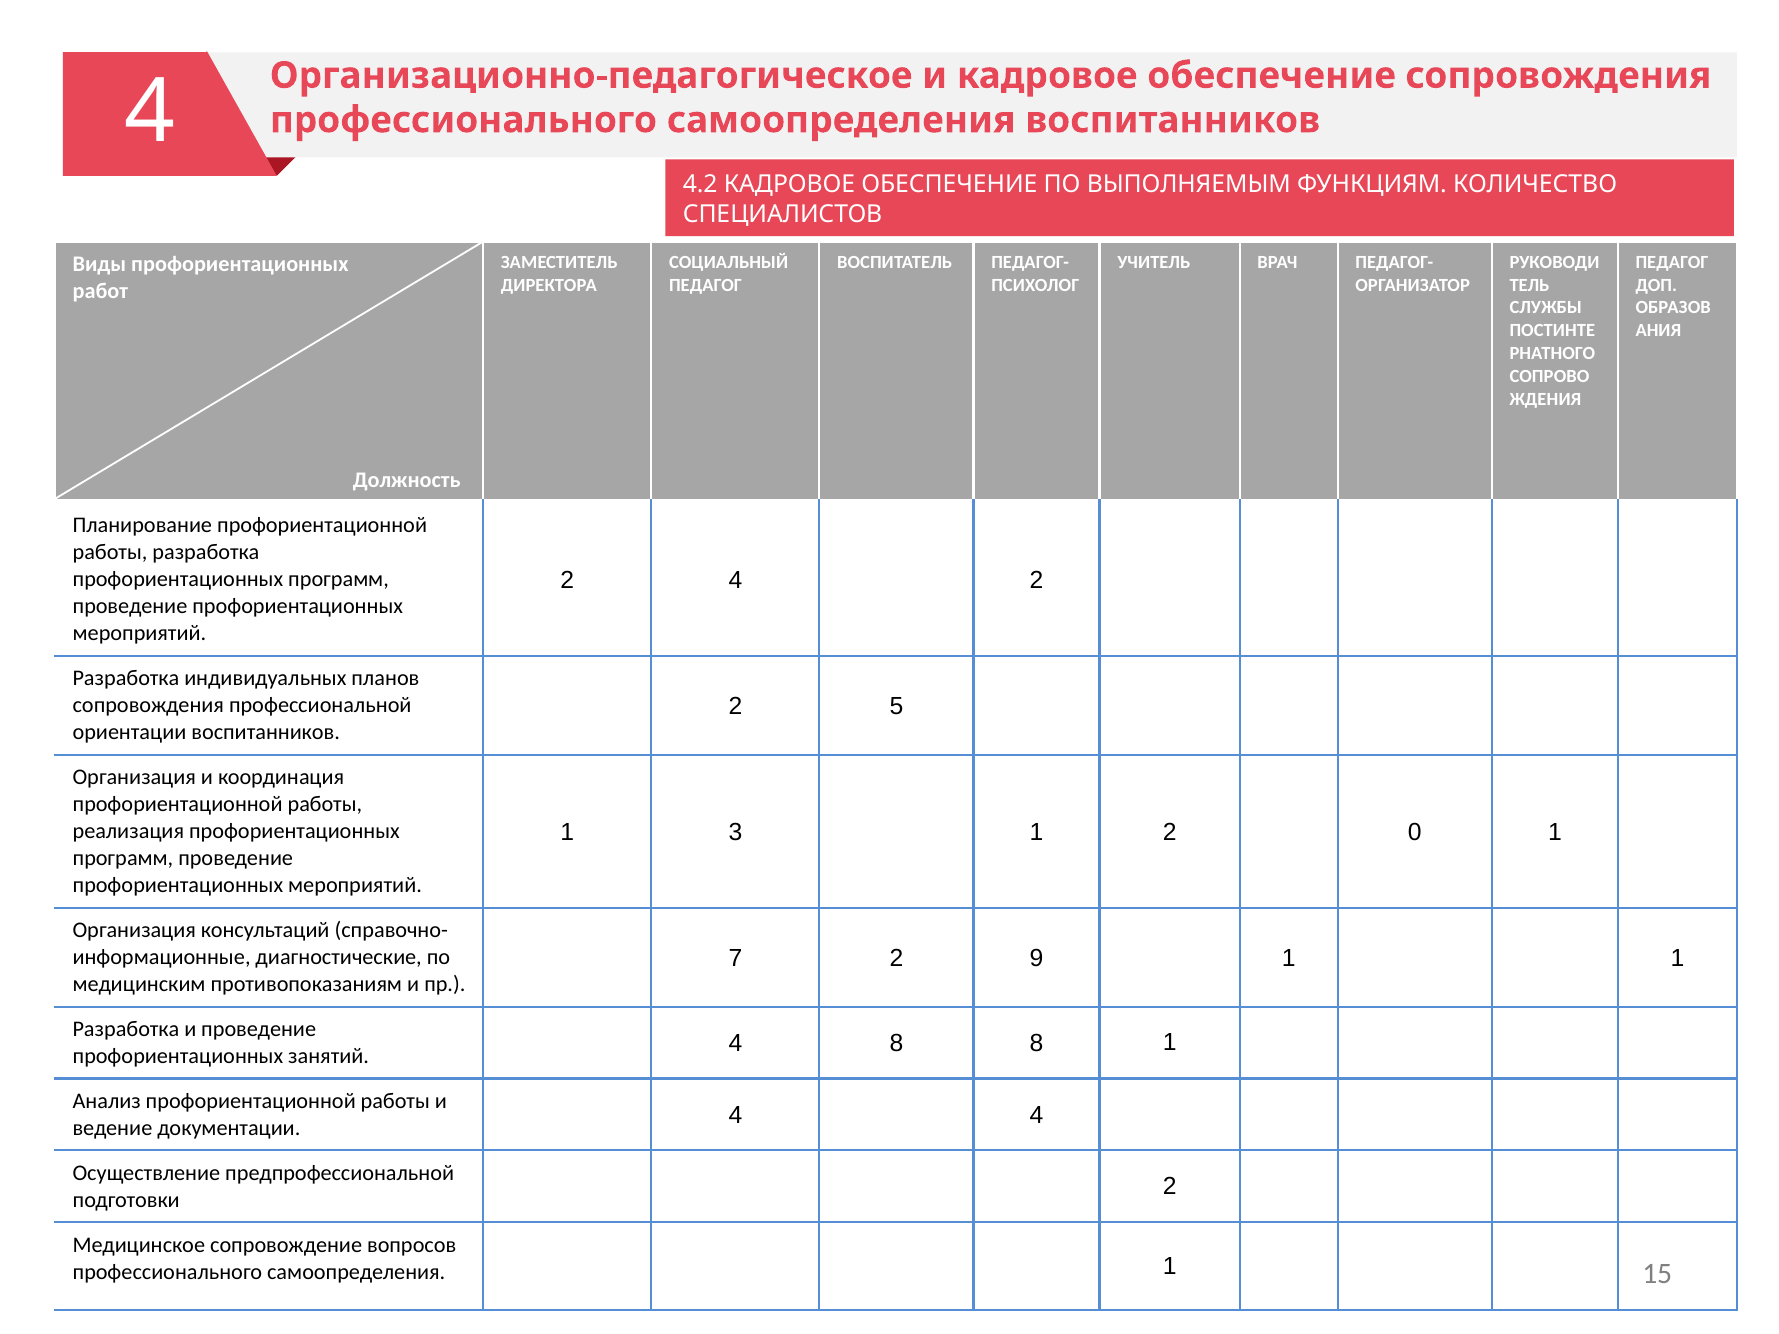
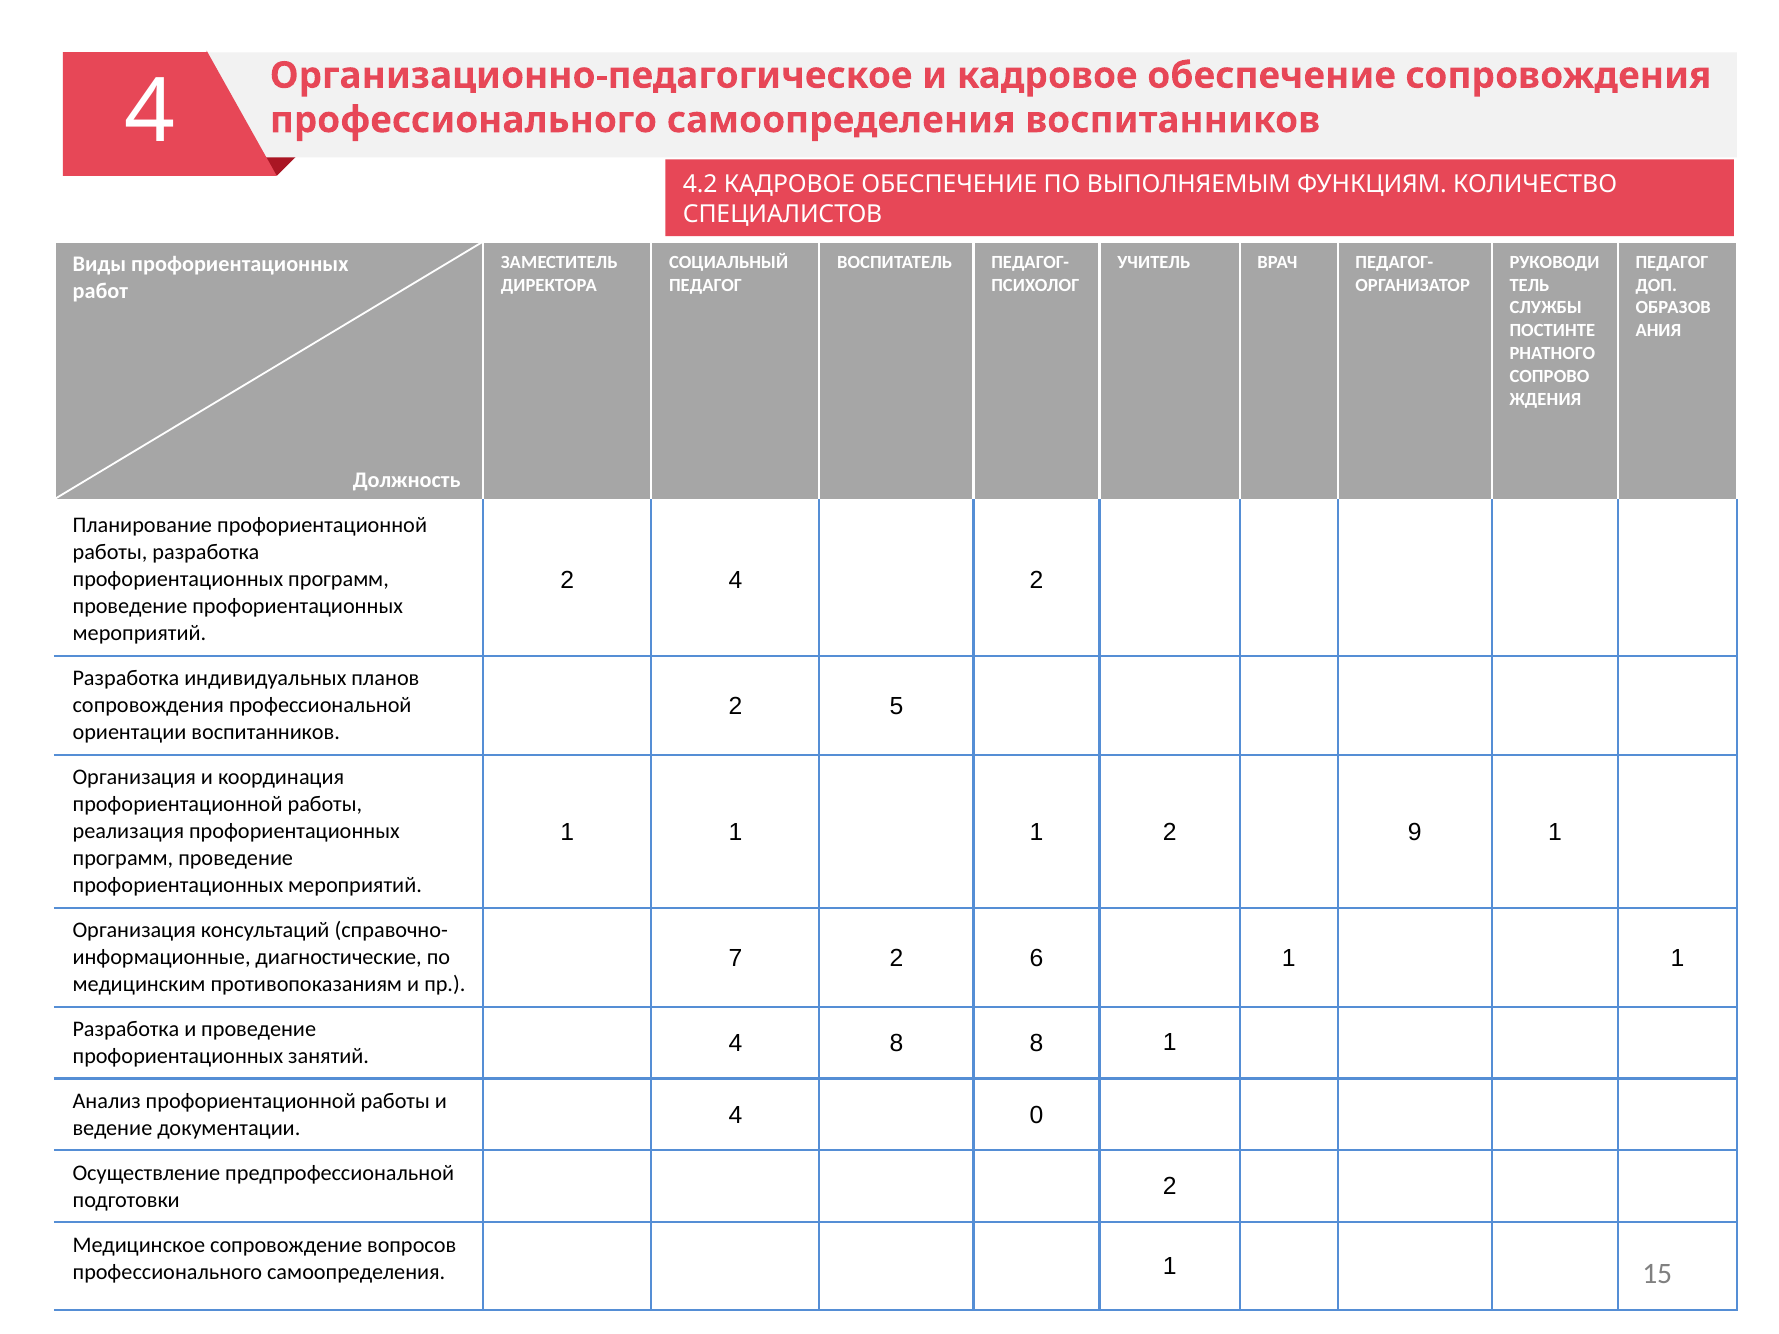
3 at (735, 832): 3 -> 1
0: 0 -> 9
9: 9 -> 6
4 4: 4 -> 0
